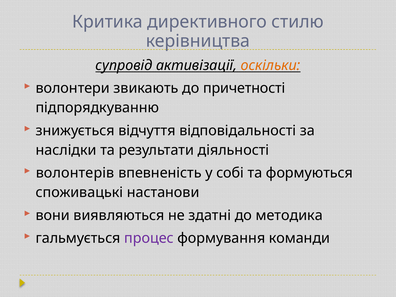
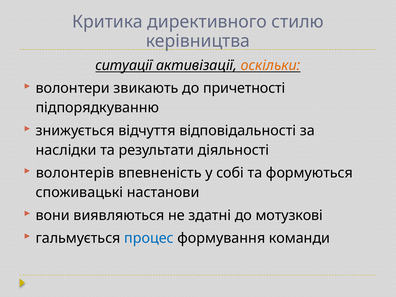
супровід: супровід -> ситуації
методика: методика -> мотузкові
процес colour: purple -> blue
